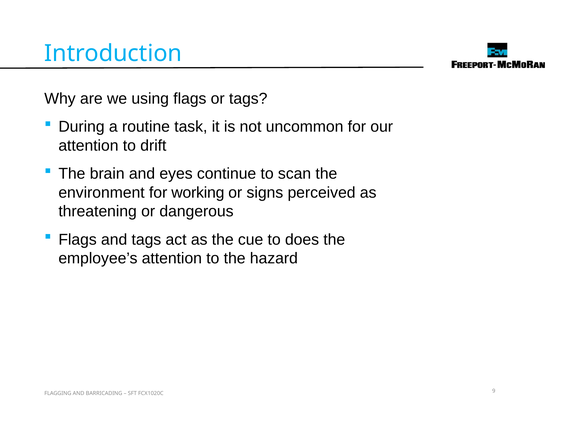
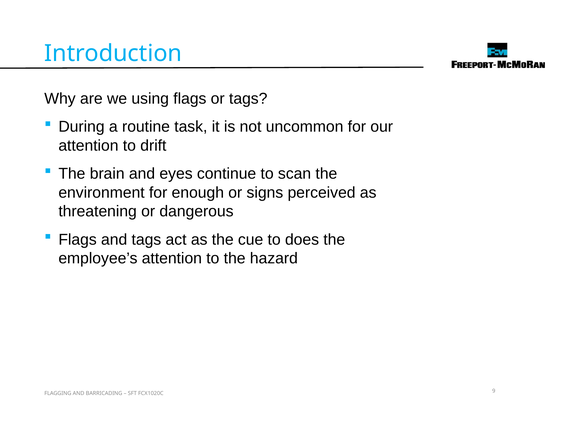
working: working -> enough
